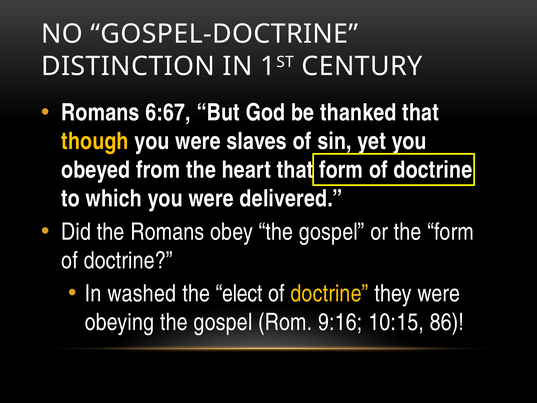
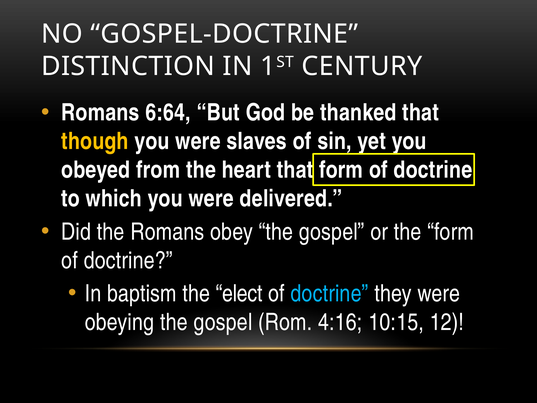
6:67: 6:67 -> 6:64
washed: washed -> baptism
doctrine at (329, 293) colour: yellow -> light blue
9:16: 9:16 -> 4:16
86: 86 -> 12
